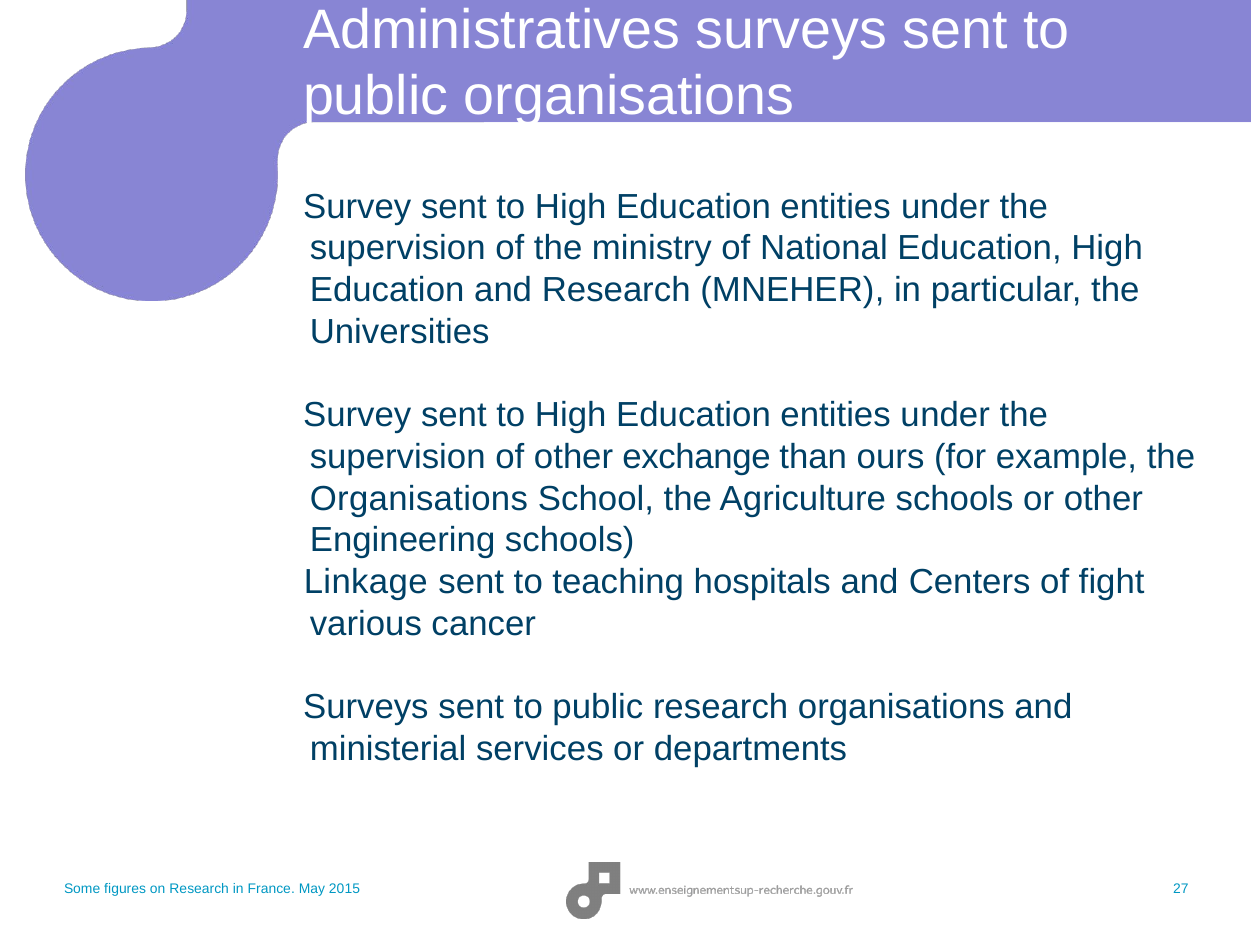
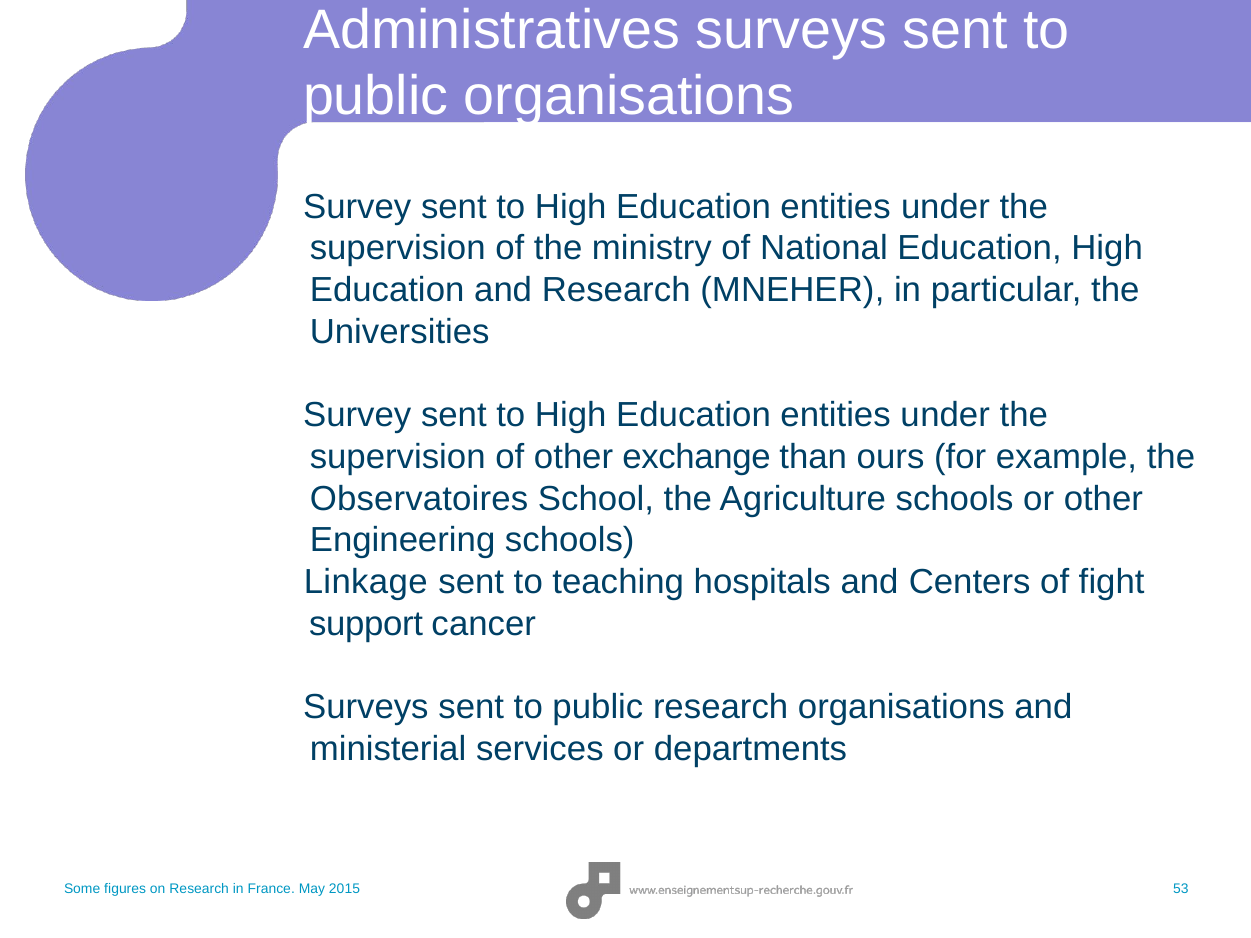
Organisations at (419, 499): Organisations -> Observatoires
various: various -> support
27: 27 -> 53
